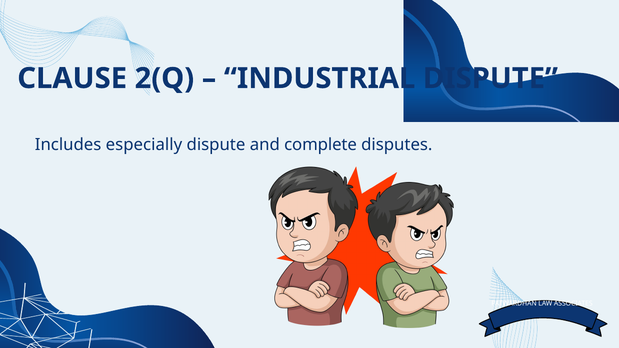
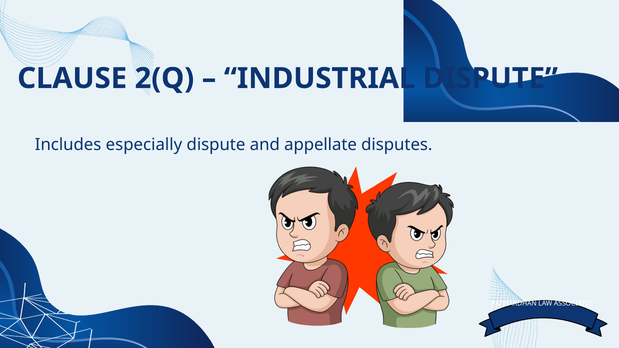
complete: complete -> appellate
